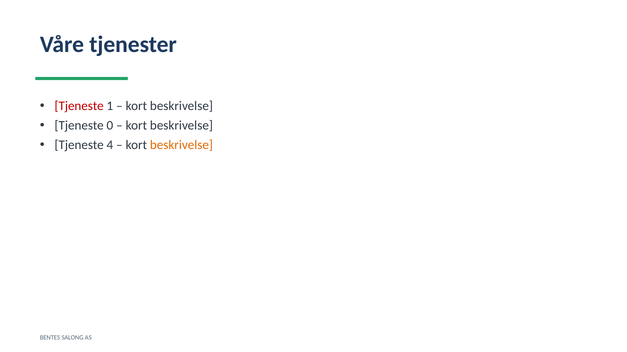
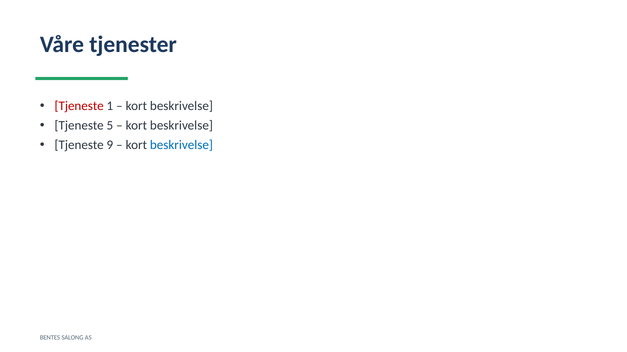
0: 0 -> 5
4: 4 -> 9
beskrivelse at (181, 145) colour: orange -> blue
